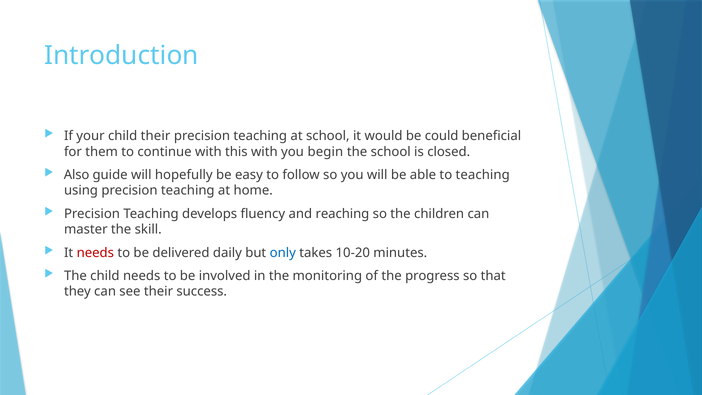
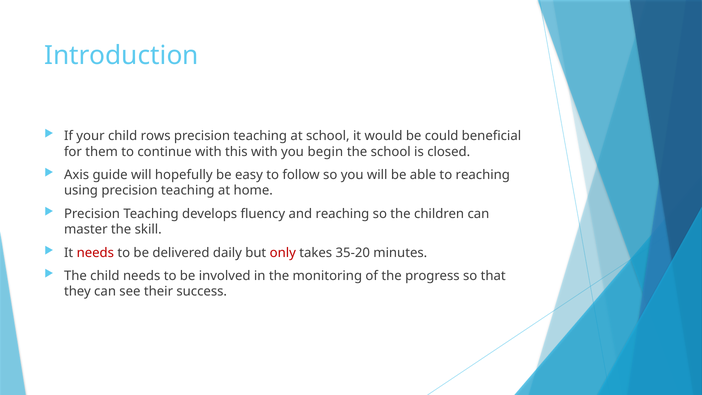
child their: their -> rows
Also: Also -> Axis
to teaching: teaching -> reaching
only colour: blue -> red
10-20: 10-20 -> 35-20
